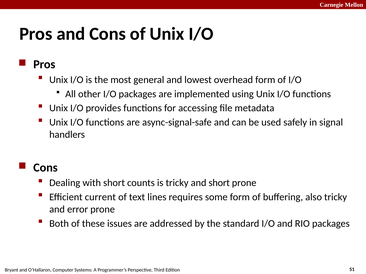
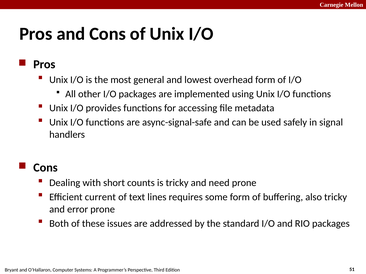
and short: short -> need
